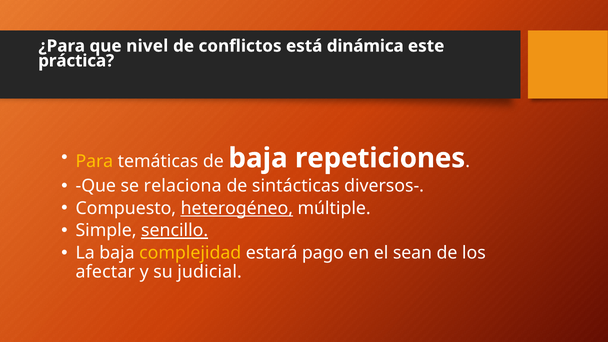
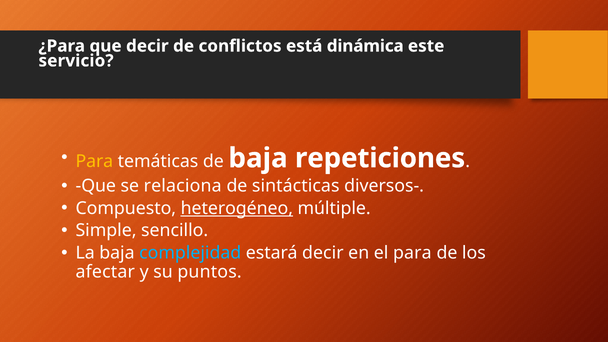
que nivel: nivel -> decir
práctica: práctica -> servicio
sencillo underline: present -> none
complejidad colour: yellow -> light blue
estará pago: pago -> decir
el sean: sean -> para
judicial: judicial -> puntos
